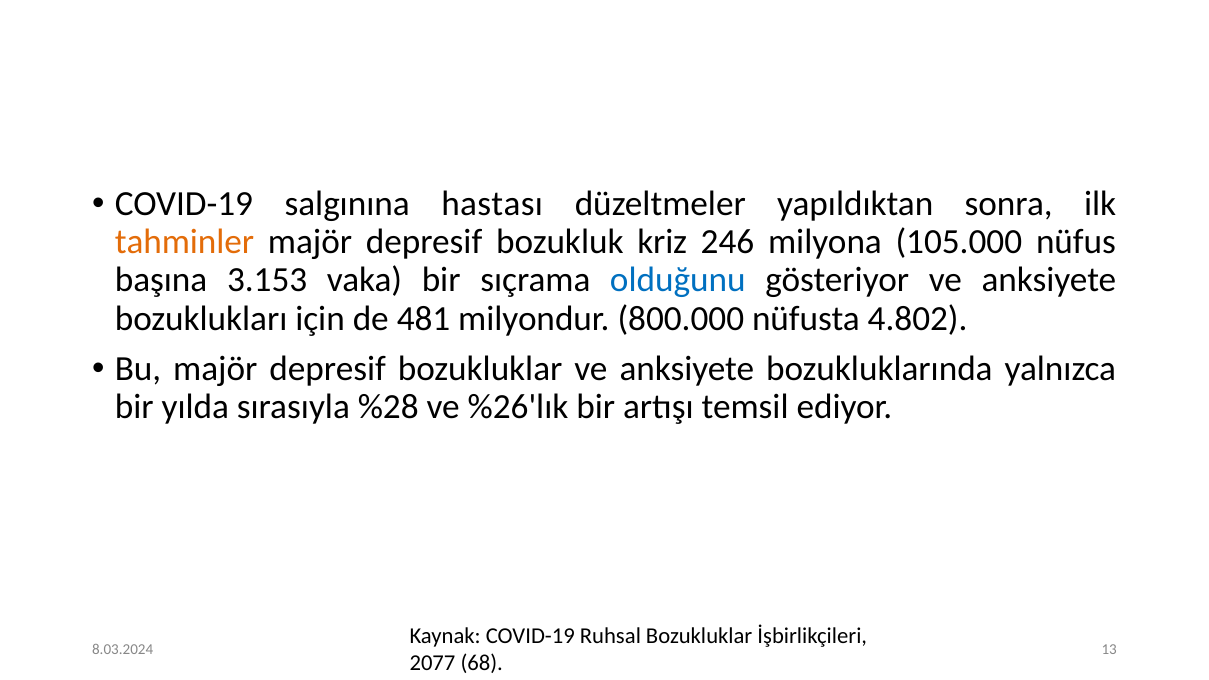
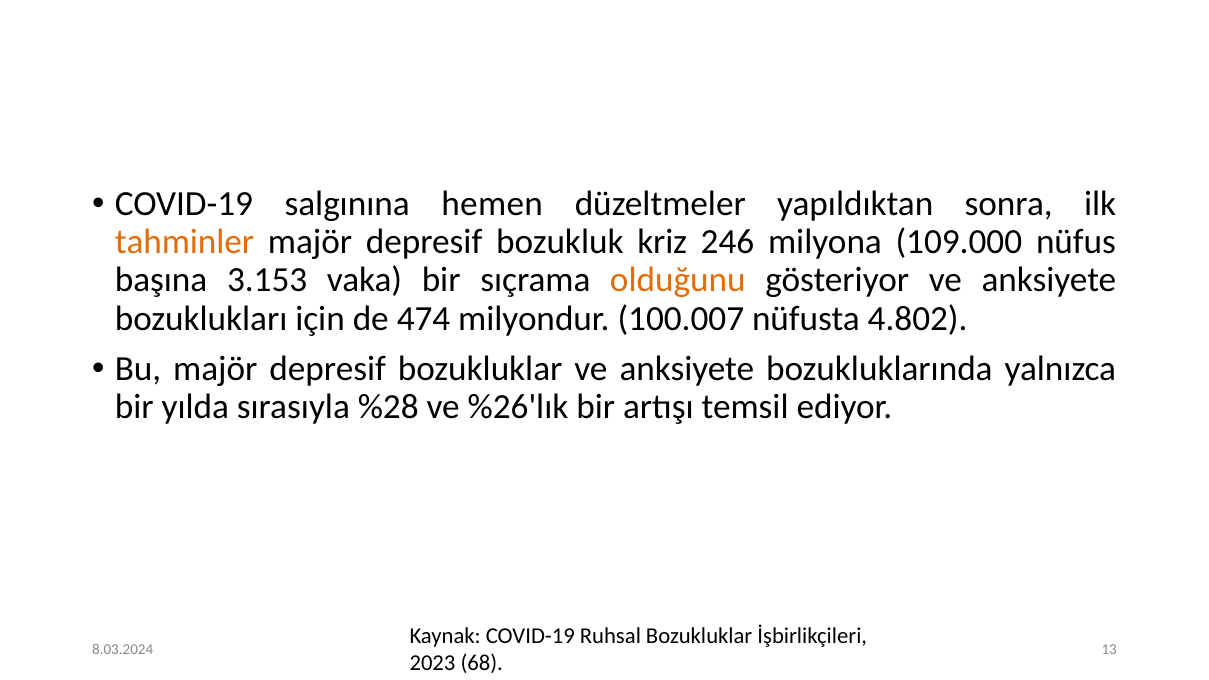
hastası: hastası -> hemen
105.000: 105.000 -> 109.000
olduğunu colour: blue -> orange
481: 481 -> 474
800.000: 800.000 -> 100.007
2077: 2077 -> 2023
